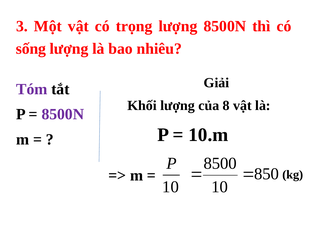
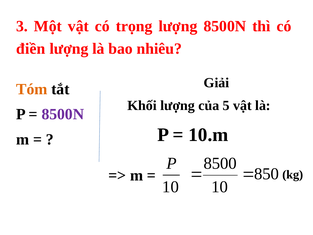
sống: sống -> điền
Tóm colour: purple -> orange
8: 8 -> 5
